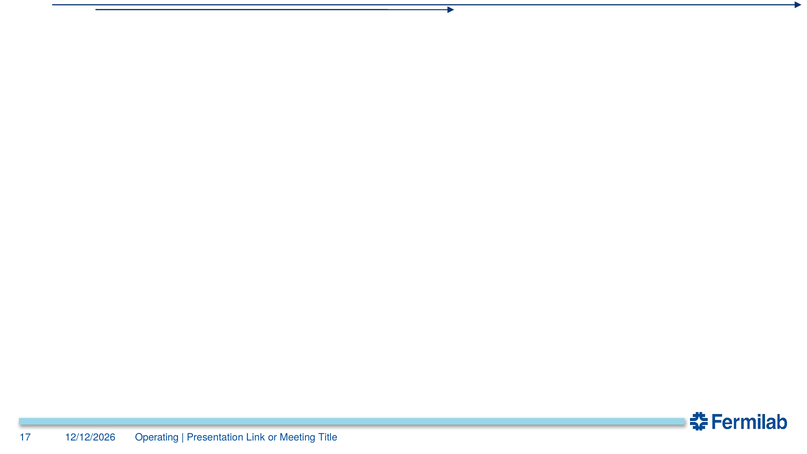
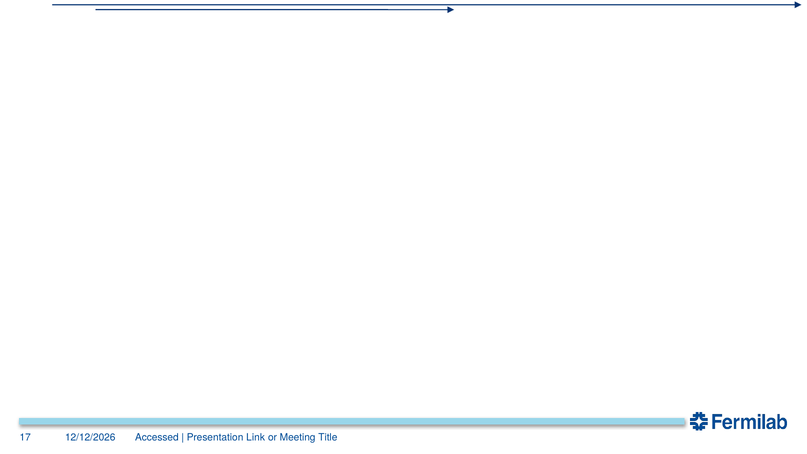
Operating: Operating -> Accessed
